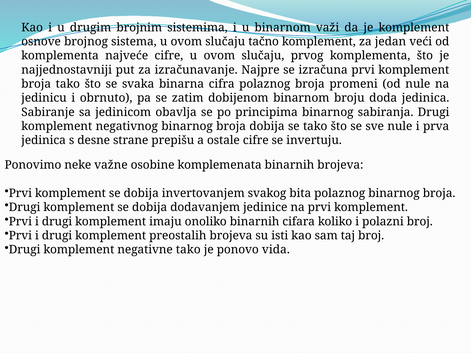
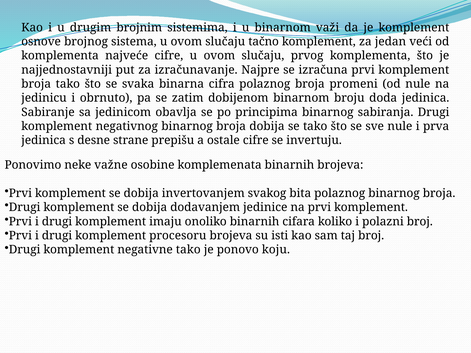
preostalih: preostalih -> procesoru
vida: vida -> koju
